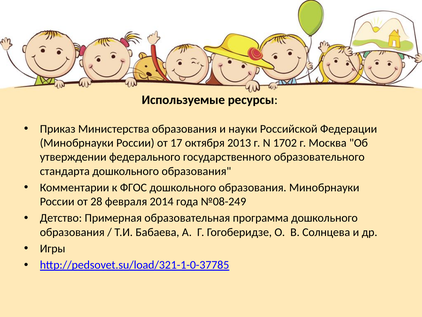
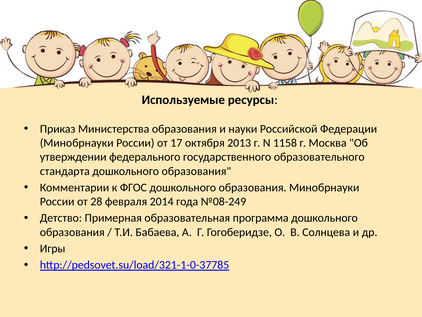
1702: 1702 -> 1158
